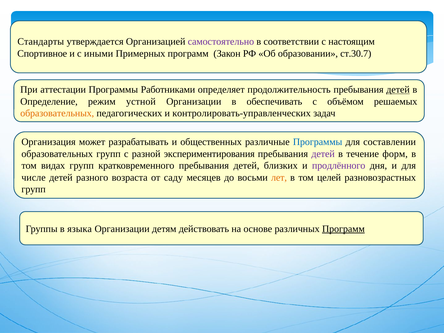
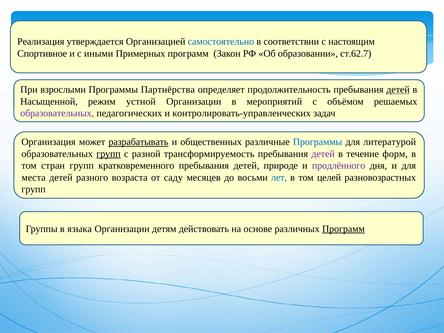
Стандарты: Стандарты -> Реализация
самостоятельно colour: purple -> blue
ст.30.7: ст.30.7 -> ст.62.7
аттестации: аттестации -> взрослыми
Работниками: Работниками -> Партнёрства
Определение: Определение -> Насыщенной
обеспечивать: обеспечивать -> мероприятий
образовательных at (57, 113) colour: orange -> purple
разрабатывать underline: none -> present
составлении: составлении -> литературой
групп at (108, 154) underline: none -> present
экспериментирования: экспериментирования -> трансформируемость
видах: видах -> стран
близких: близких -> природе
числе: числе -> места
лет colour: orange -> blue
